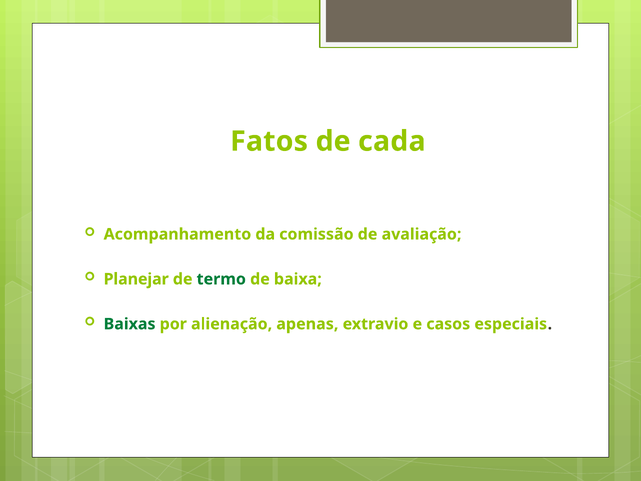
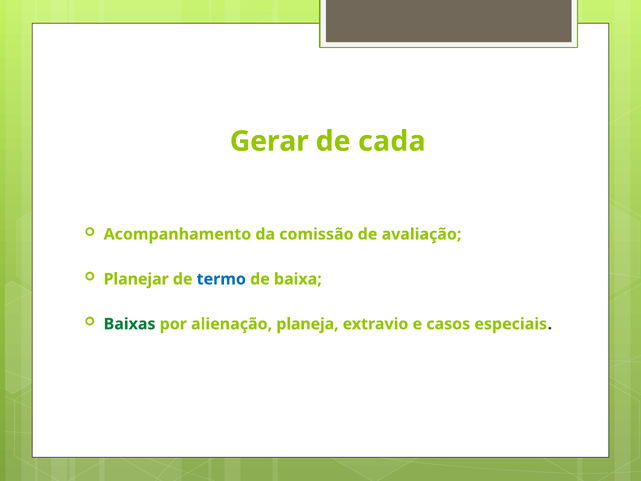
Fatos: Fatos -> Gerar
termo colour: green -> blue
apenas: apenas -> planeja
